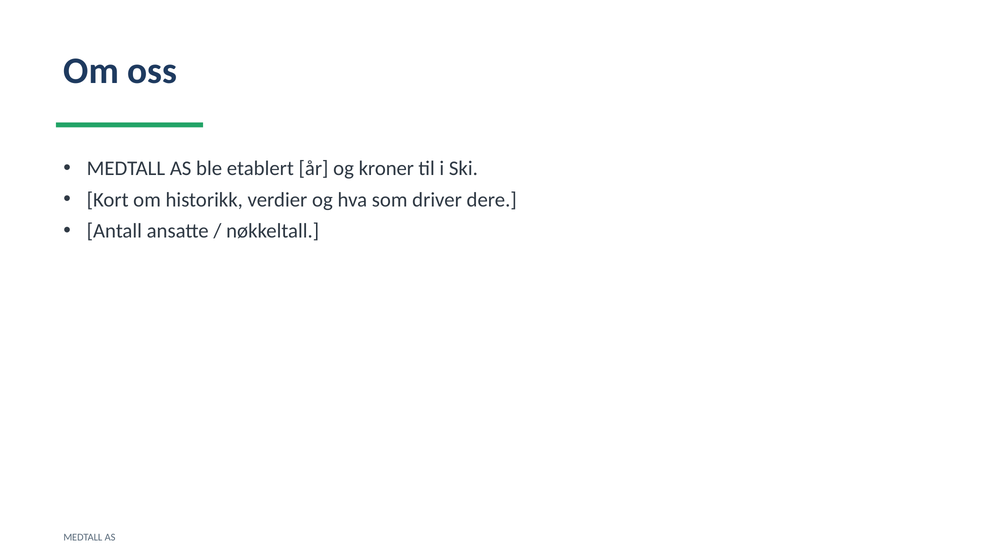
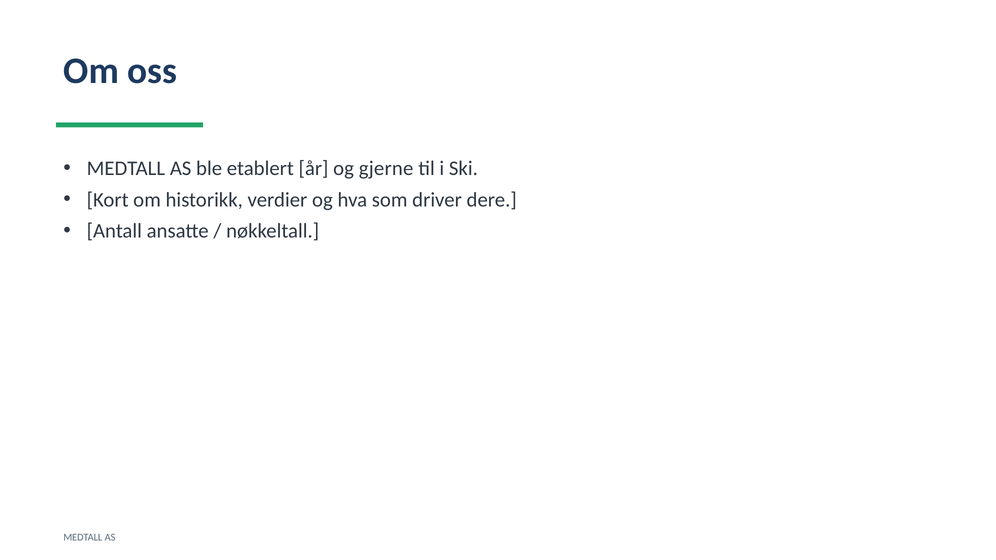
kroner: kroner -> gjerne
